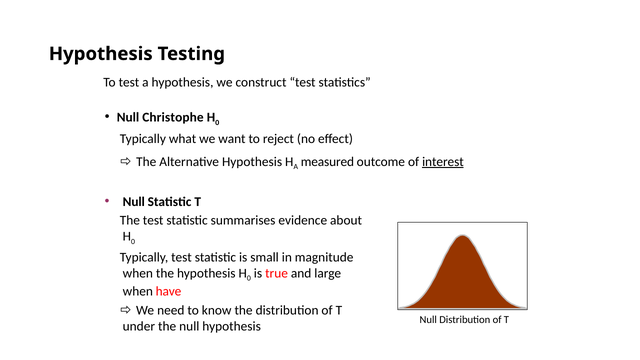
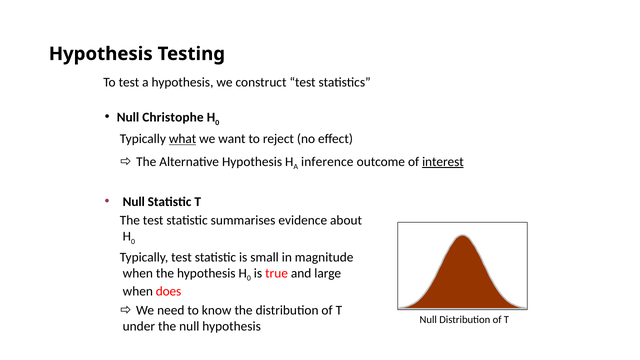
what underline: none -> present
measured: measured -> inference
have: have -> does
